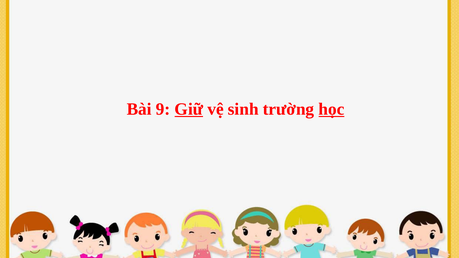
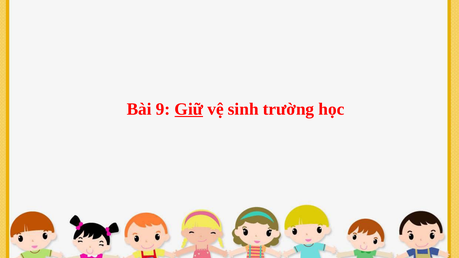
học underline: present -> none
